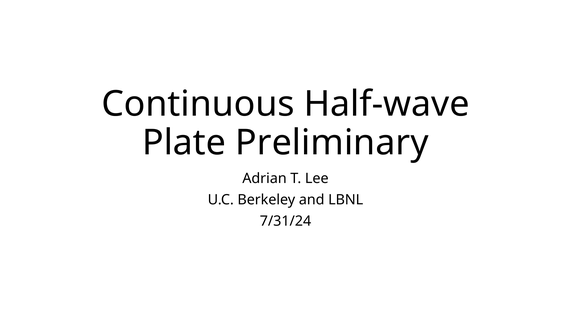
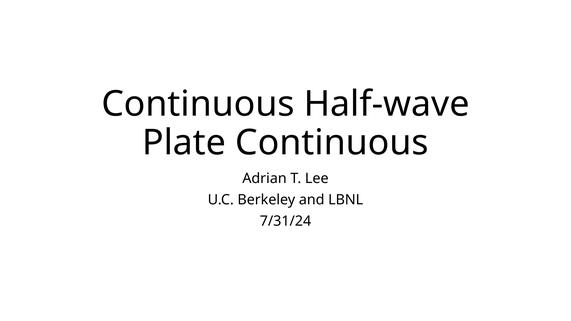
Plate Preliminary: Preliminary -> Continuous
